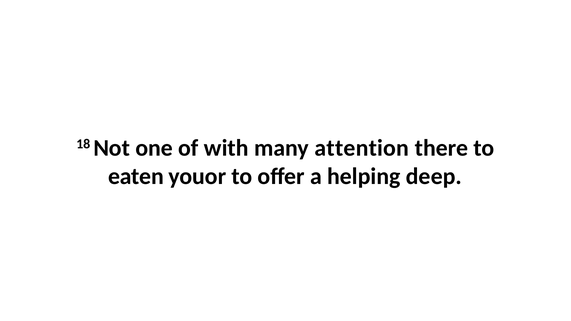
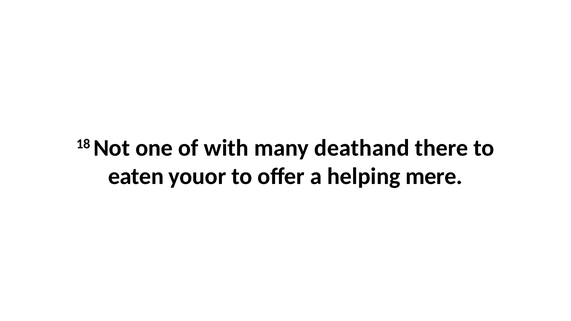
attention: attention -> deathand
deep: deep -> mere
